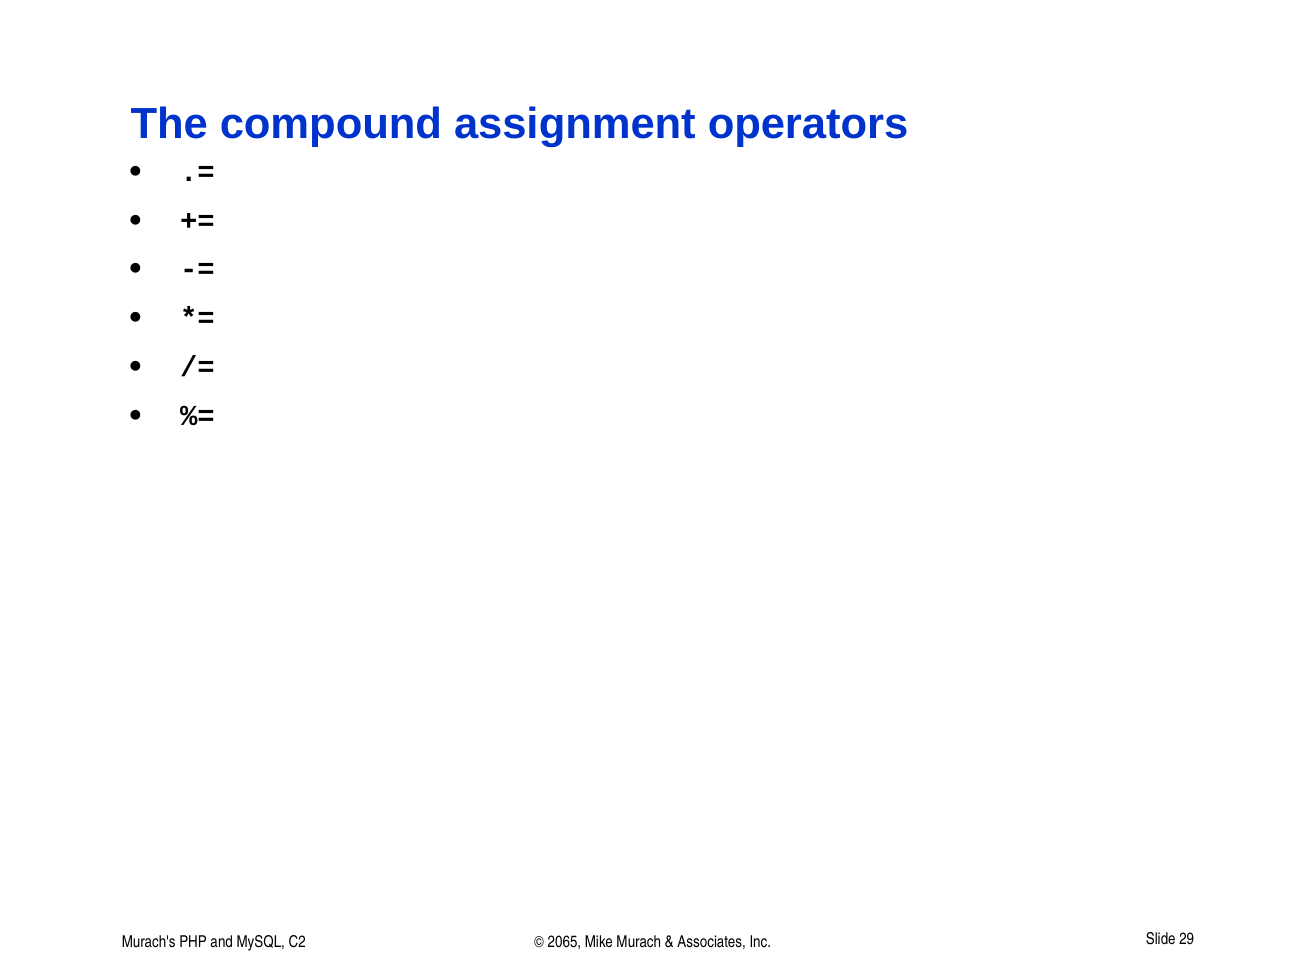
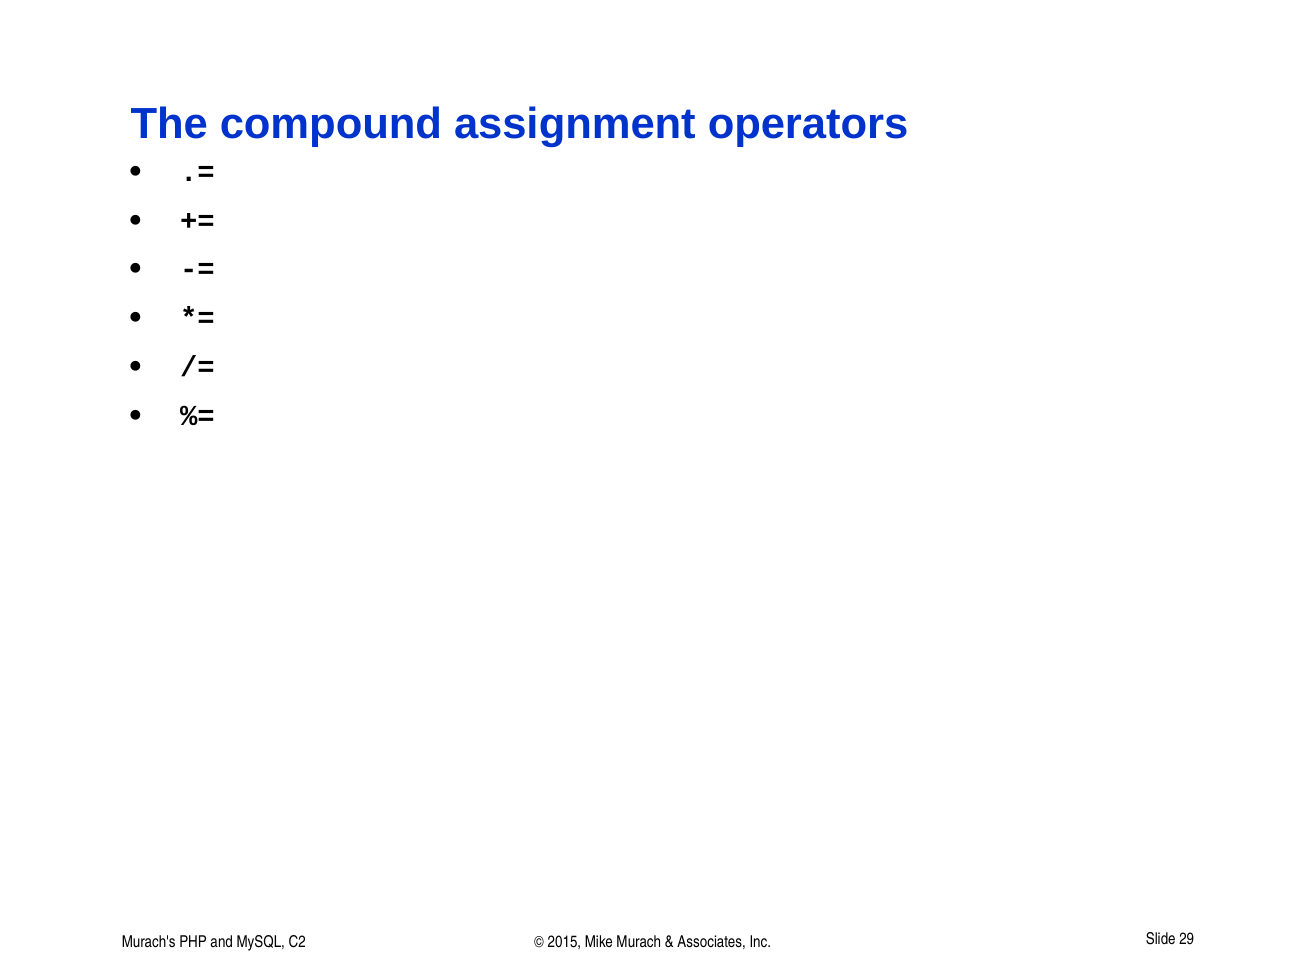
2065: 2065 -> 2015
